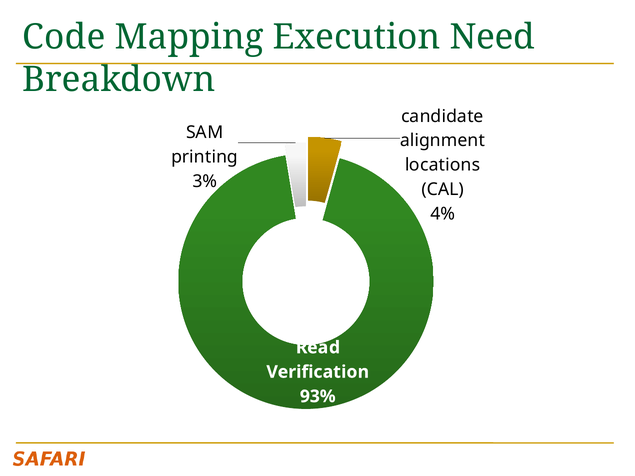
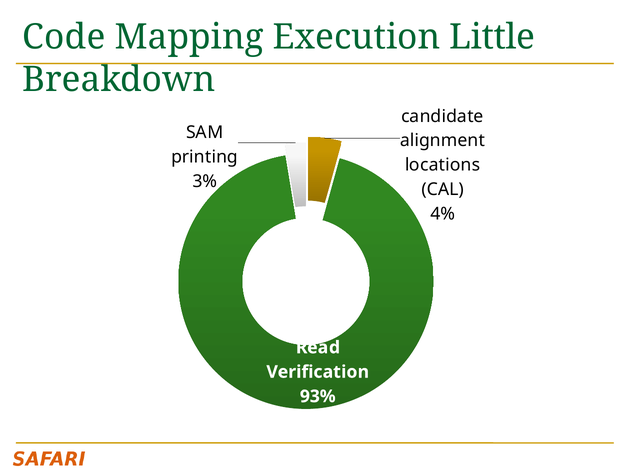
Need: Need -> Little
